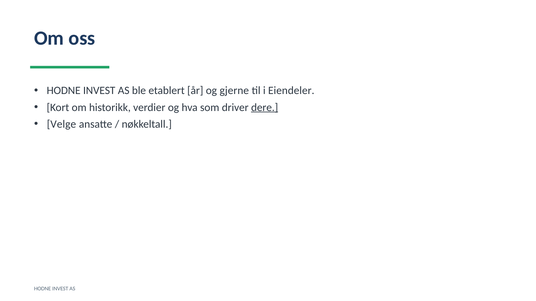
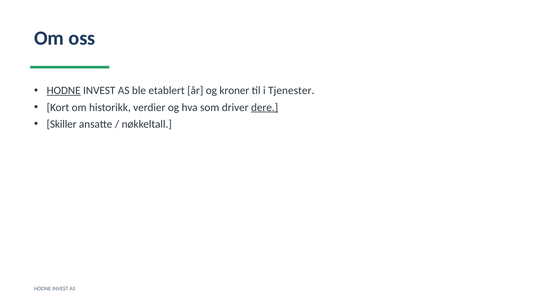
HODNE at (64, 91) underline: none -> present
gjerne: gjerne -> kroner
Eiendeler: Eiendeler -> Tjenester
Velge: Velge -> Skiller
